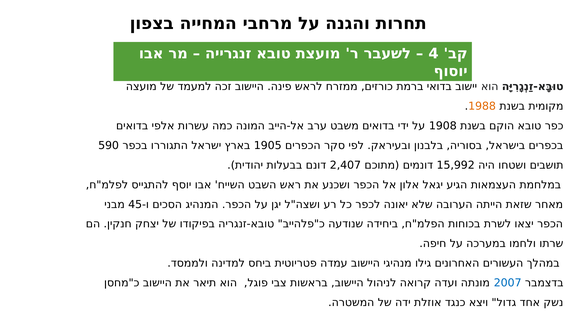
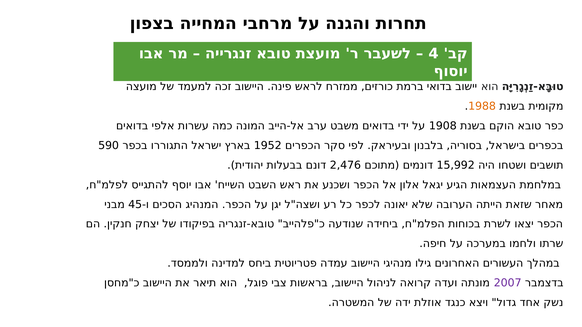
1905: 1905 -> 1952
2,407: 2,407 -> 2,476
2007 colour: blue -> purple
